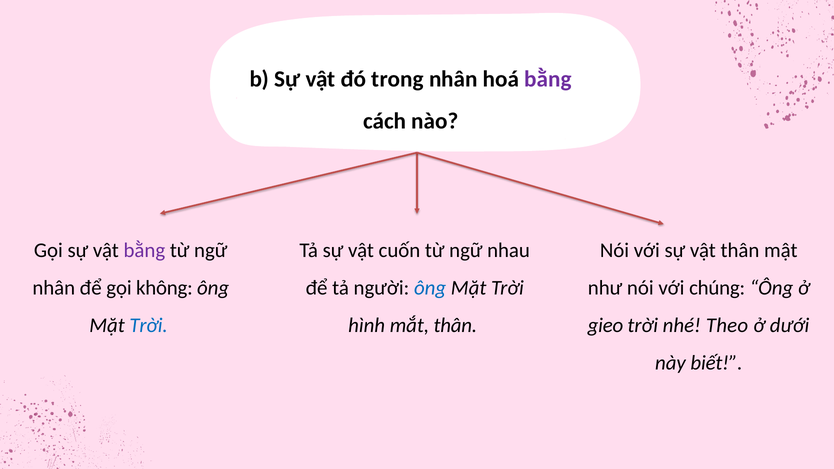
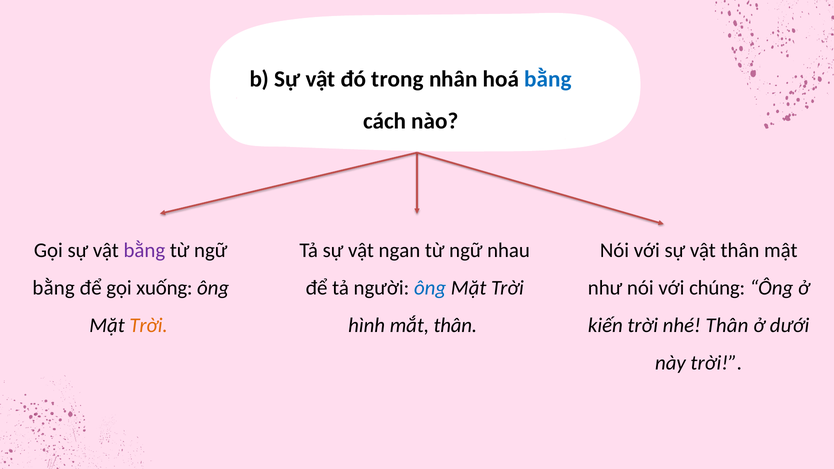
bằng at (548, 79) colour: purple -> blue
cuốn: cuốn -> ngan
nhân at (54, 288): nhân -> bằng
không: không -> xuống
Trời at (149, 326) colour: blue -> orange
gieo: gieo -> kiến
nhé Theo: Theo -> Thân
này biết: biết -> trời
